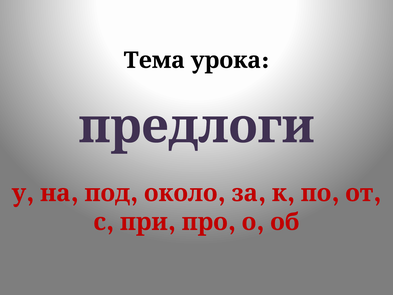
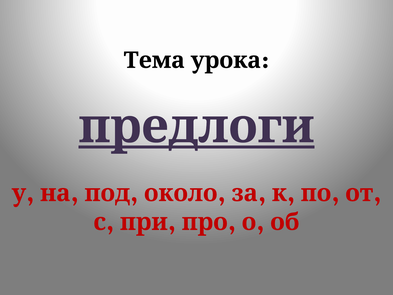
предлоги underline: none -> present
